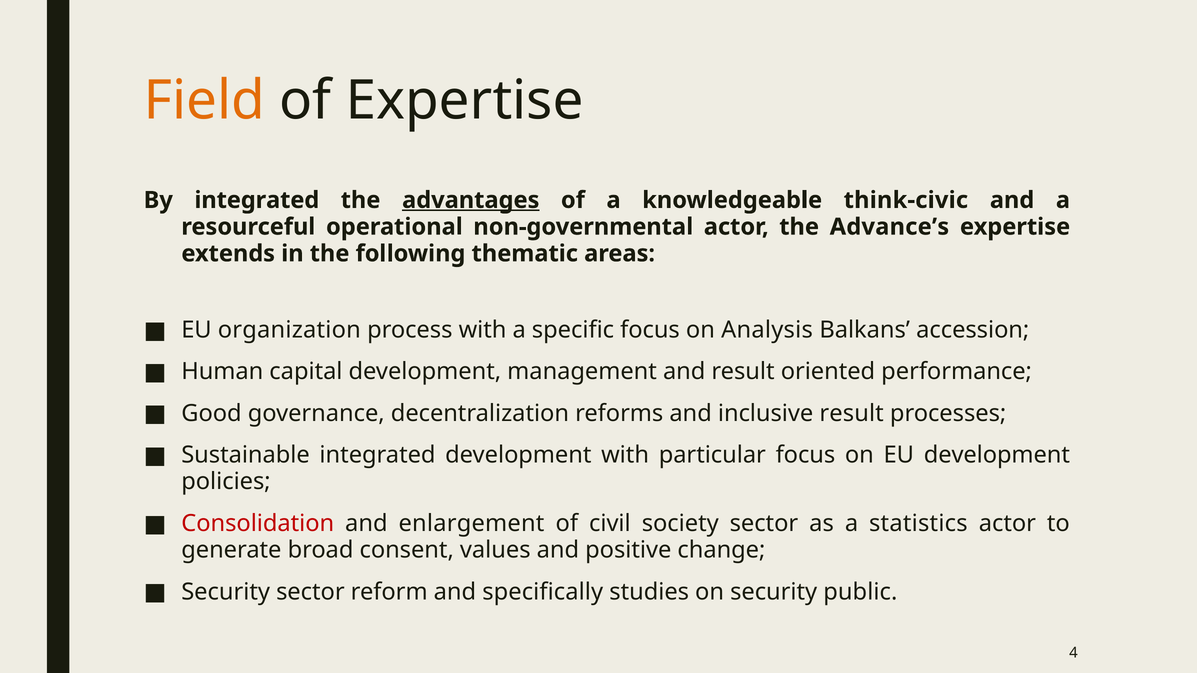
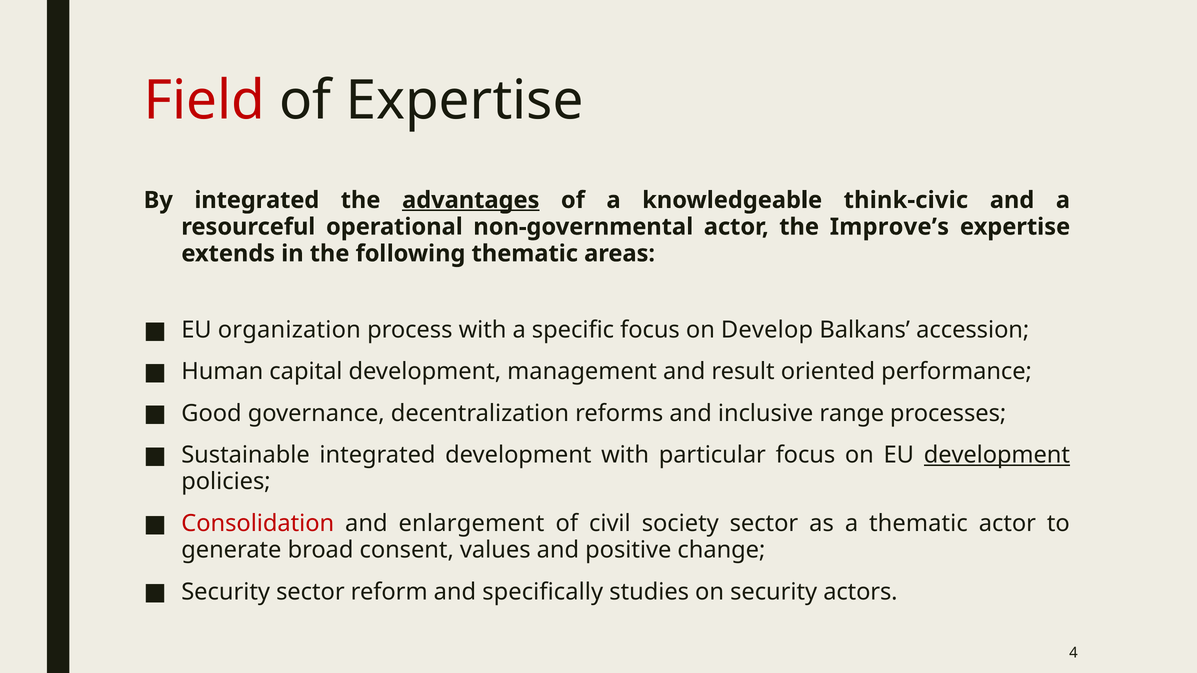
Field colour: orange -> red
Advance’s: Advance’s -> Improve’s
Analysis: Analysis -> Develop
inclusive result: result -> range
development at (997, 455) underline: none -> present
a statistics: statistics -> thematic
public: public -> actors
